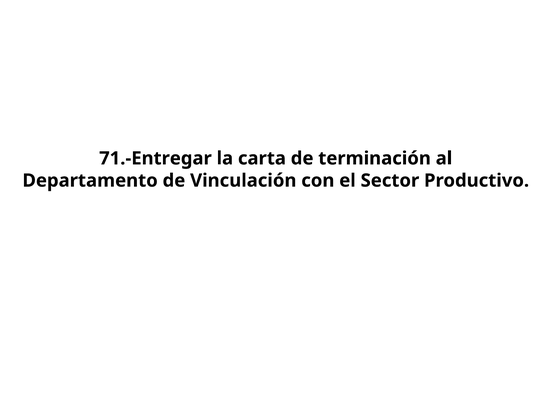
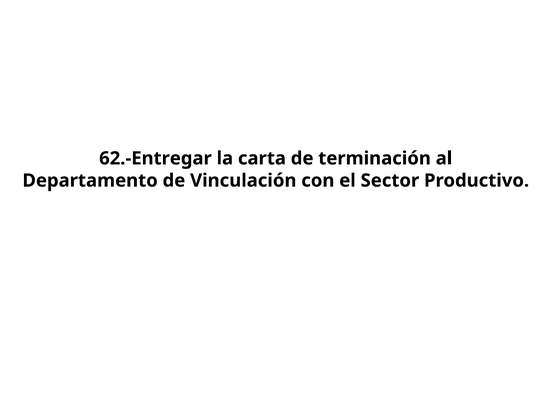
71.-Entregar: 71.-Entregar -> 62.-Entregar
